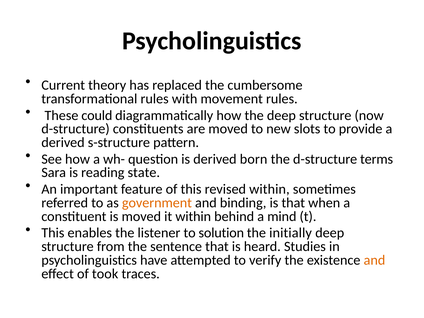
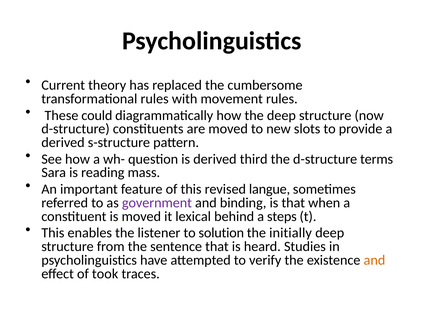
born: born -> third
state: state -> mass
revised within: within -> langue
government colour: orange -> purple
it within: within -> lexical
mind: mind -> steps
